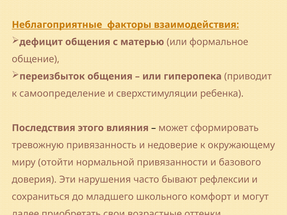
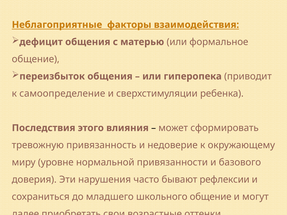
отойти: отойти -> уровне
школьного комфорт: комфорт -> общение
